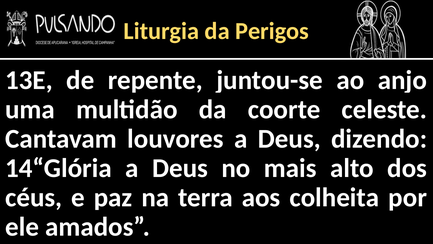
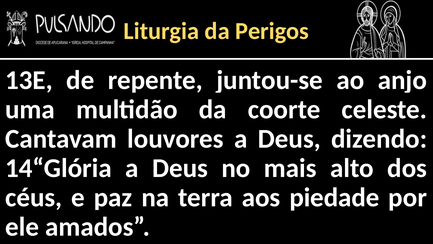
colheita: colheita -> piedade
